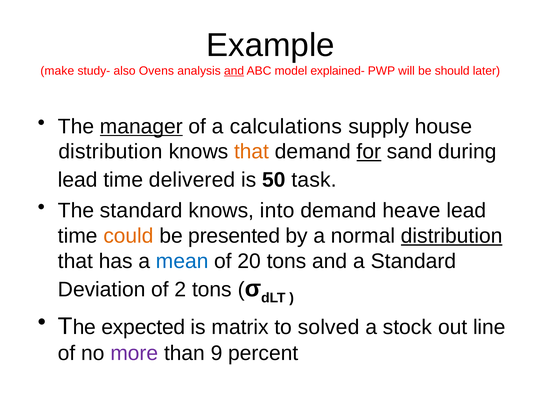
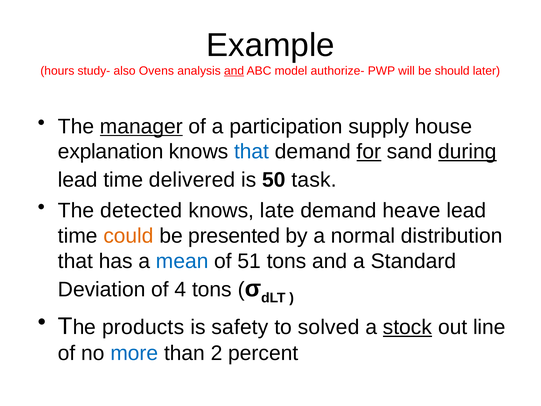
make: make -> hours
explained-: explained- -> authorize-
calculations: calculations -> participation
distribution at (110, 152): distribution -> explanation
that at (252, 152) colour: orange -> blue
during underline: none -> present
The standard: standard -> detected
into: into -> late
distribution at (452, 236) underline: present -> none
20: 20 -> 51
2: 2 -> 4
expected: expected -> products
matrix: matrix -> safety
stock underline: none -> present
more colour: purple -> blue
9: 9 -> 2
